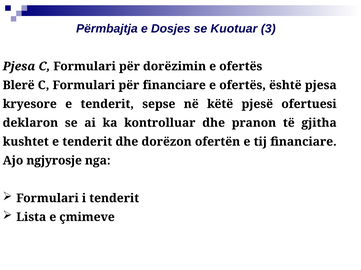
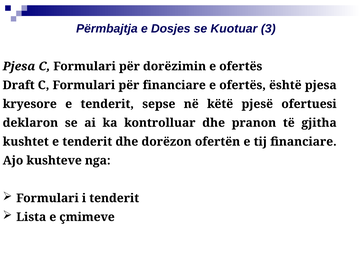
Blerë: Blerë -> Draft
ngjyrosje: ngjyrosje -> kushteve
